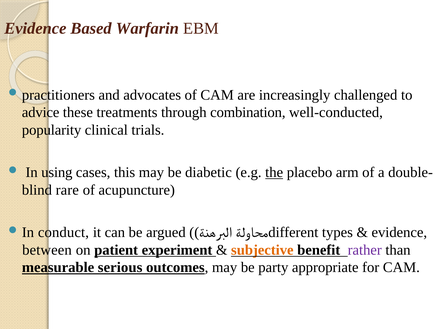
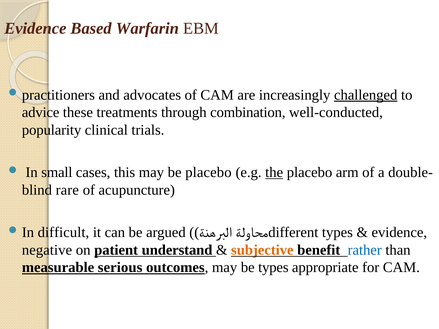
challenged underline: none -> present
using: using -> small
be diabetic: diabetic -> placebo
conduct: conduct -> difficult
between: between -> negative
experiment: experiment -> understand
rather colour: purple -> blue
be party: party -> types
